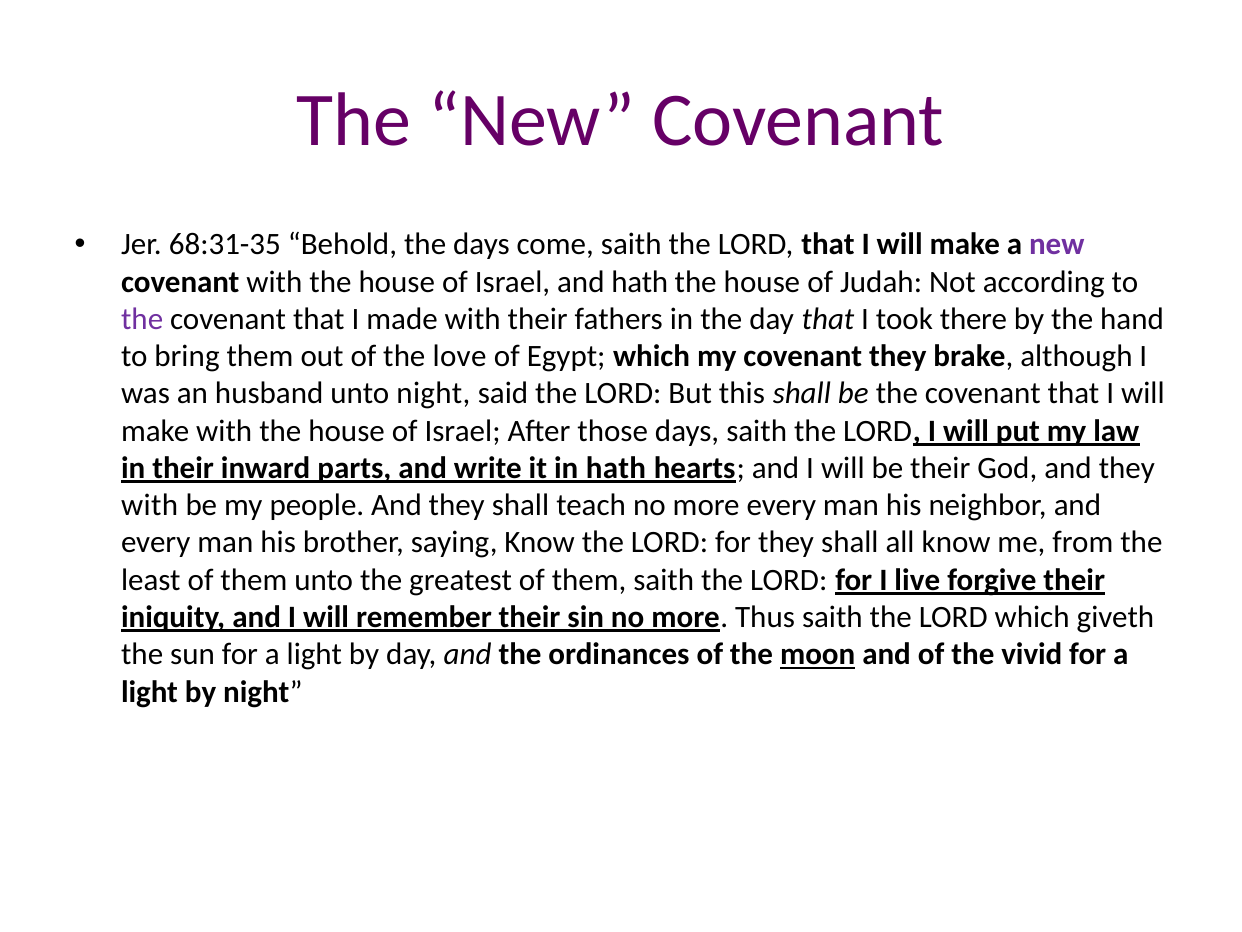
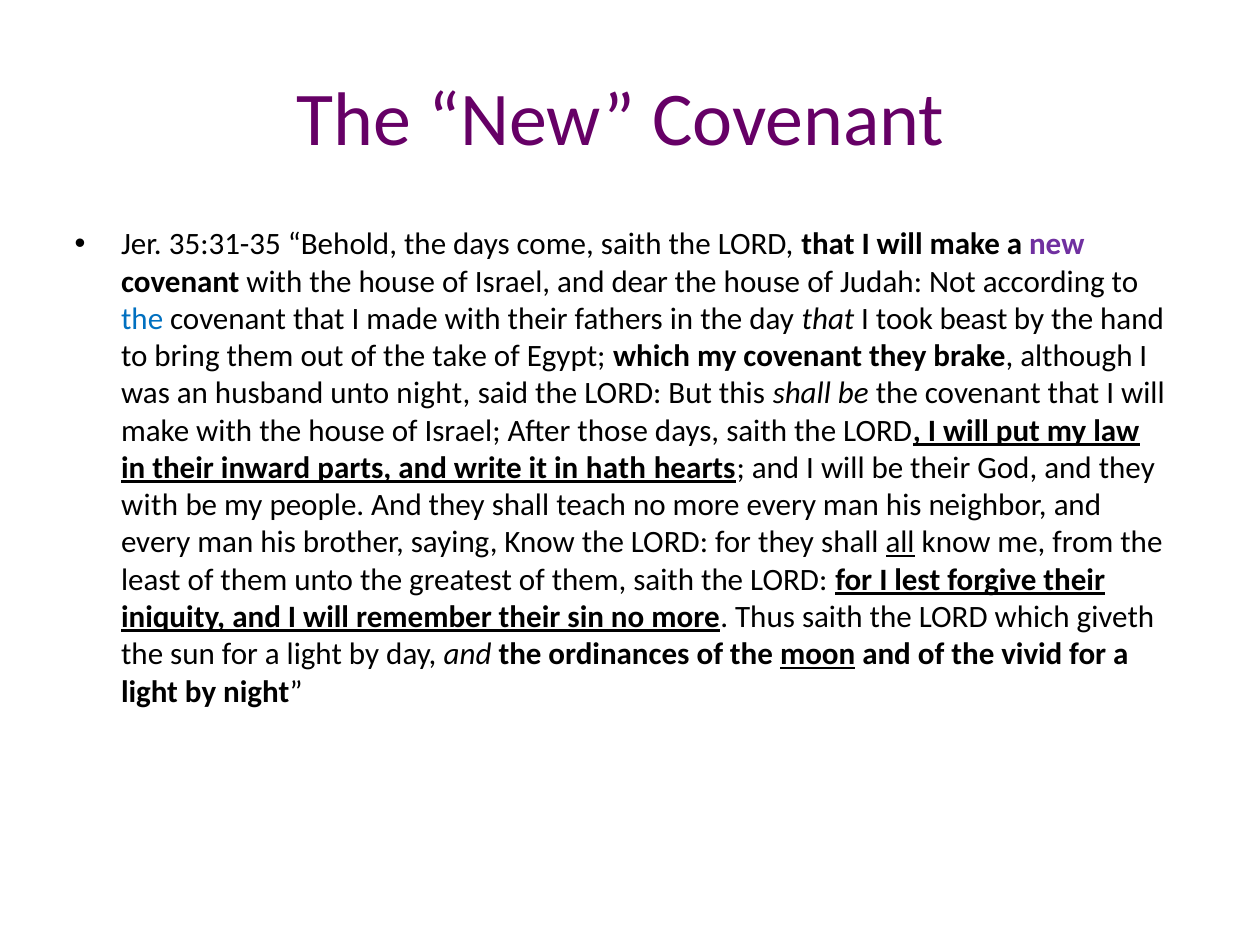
68:31-35: 68:31-35 -> 35:31-35
and hath: hath -> dear
the at (142, 319) colour: purple -> blue
there: there -> beast
love: love -> take
all underline: none -> present
live: live -> lest
